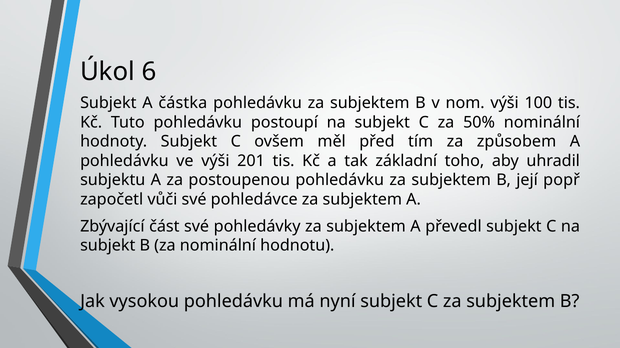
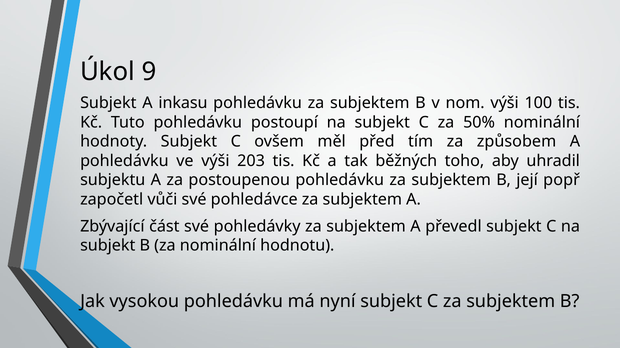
6: 6 -> 9
částka: částka -> inkasu
201: 201 -> 203
základní: základní -> běžných
